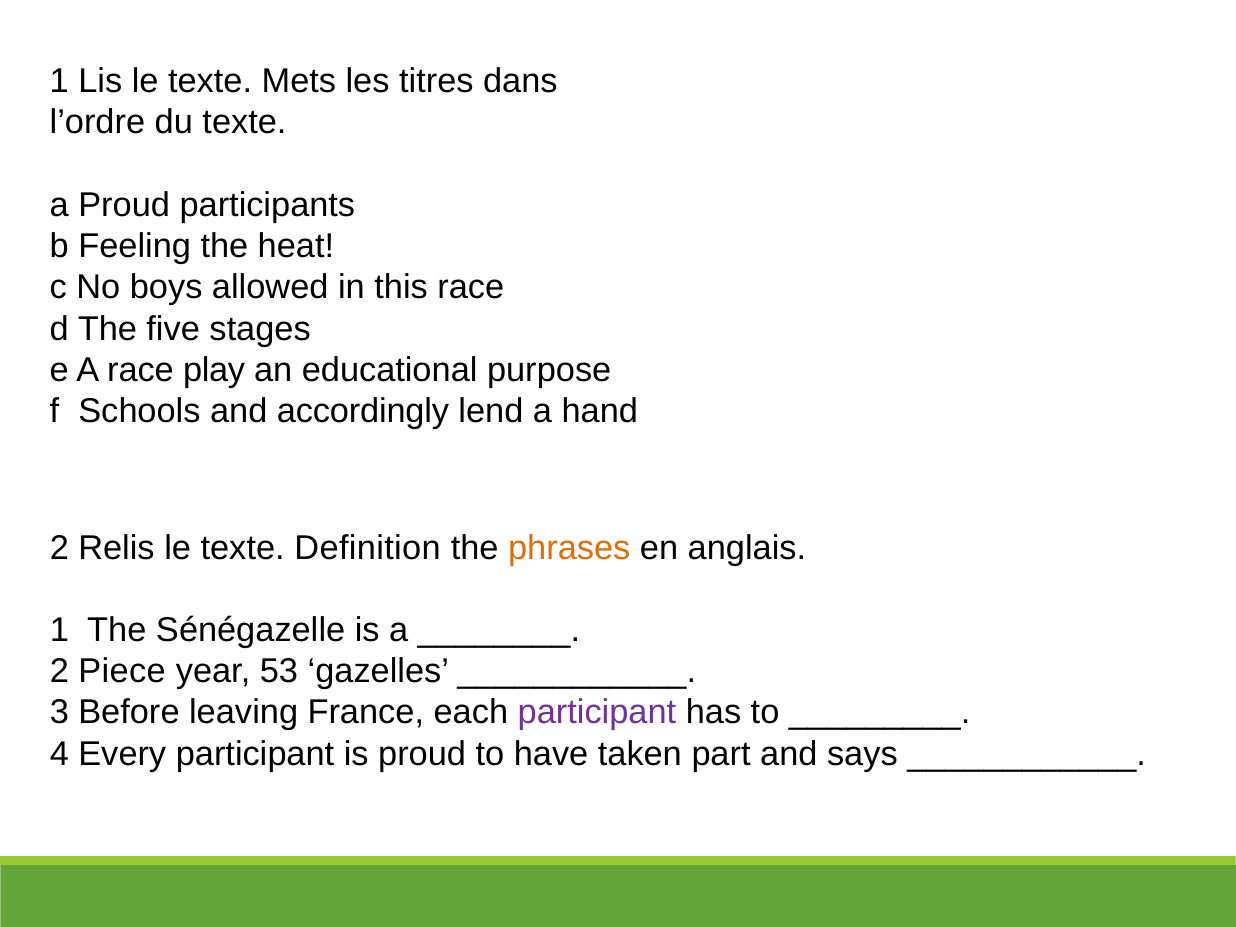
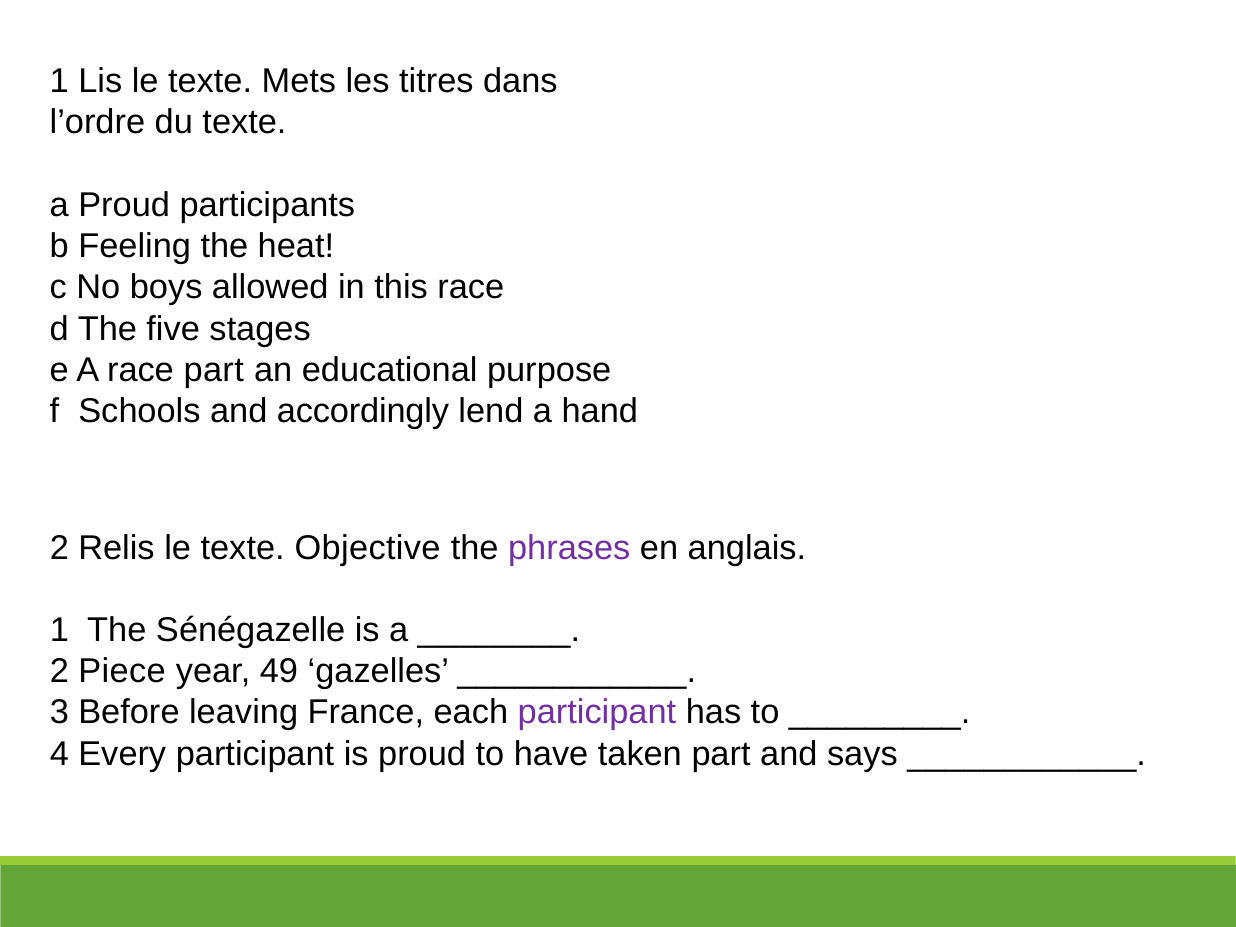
race play: play -> part
Definition: Definition -> Objective
phrases colour: orange -> purple
53: 53 -> 49
